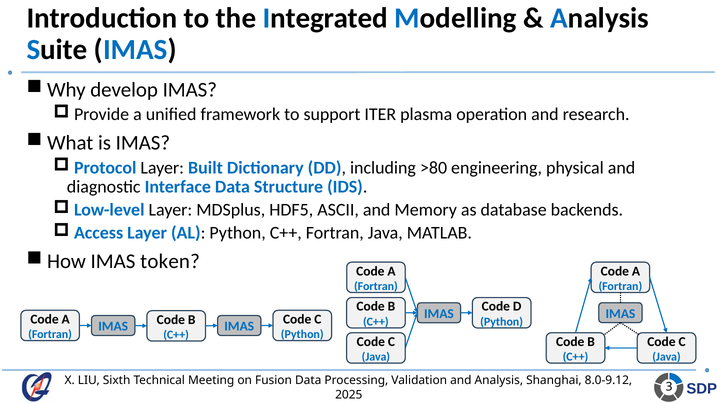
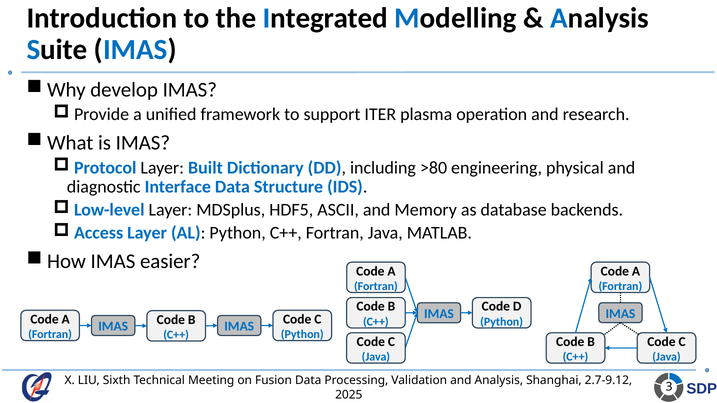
token: token -> easier
8.0-9.12: 8.0-9.12 -> 2.7-9.12
